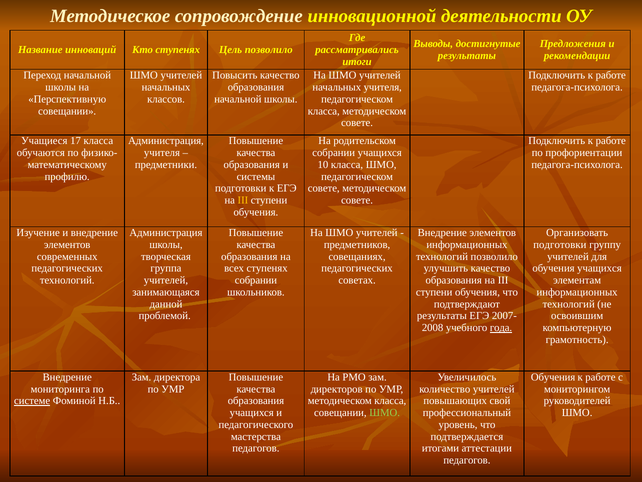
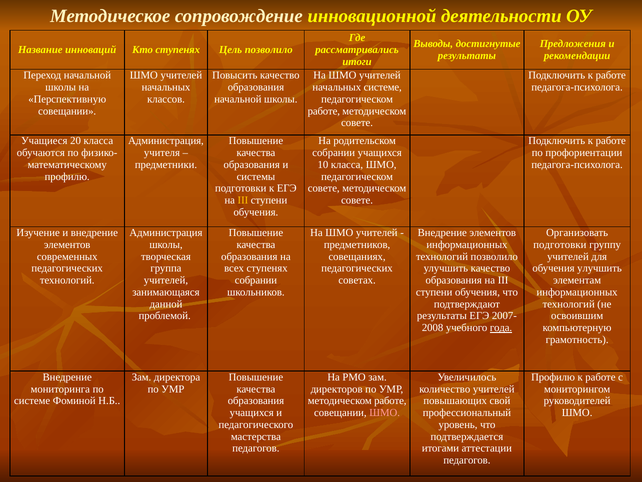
начальных учителя: учителя -> системе
класса at (324, 111): класса -> работе
17: 17 -> 20
обучения учащихся: учащихся -> улучшить
Обучения at (553, 377): Обучения -> Профилю
системе at (32, 400) underline: present -> none
методическом класса: класса -> работе
ШМО at (385, 412) colour: light green -> pink
